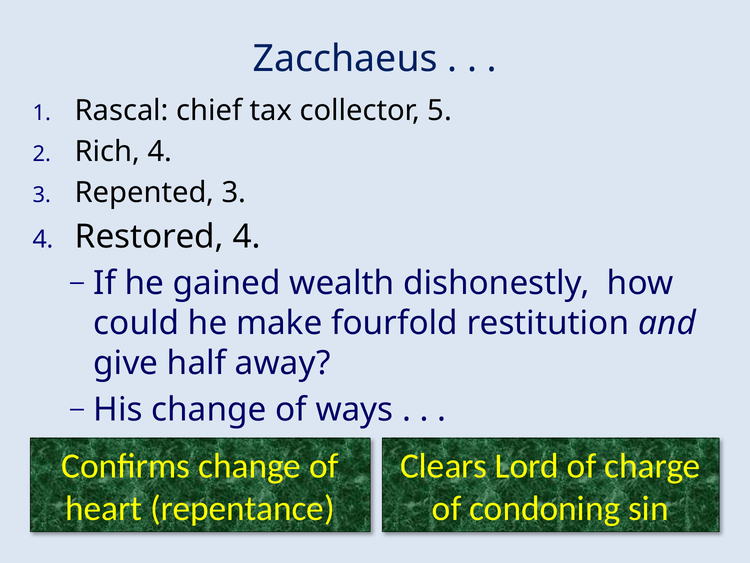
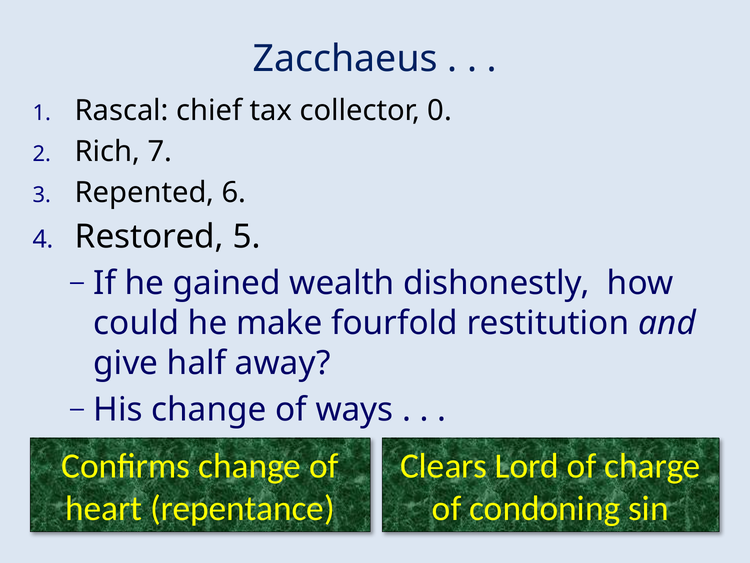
5: 5 -> 0
Rich 4: 4 -> 7
Repented 3: 3 -> 6
Restored 4: 4 -> 5
